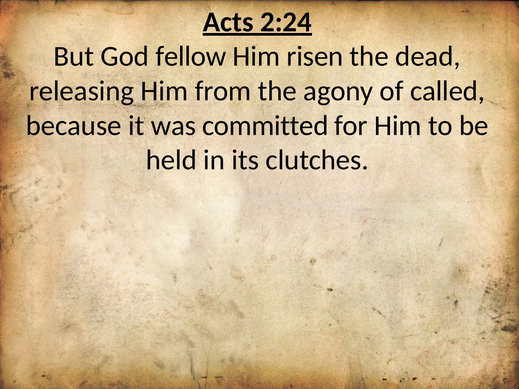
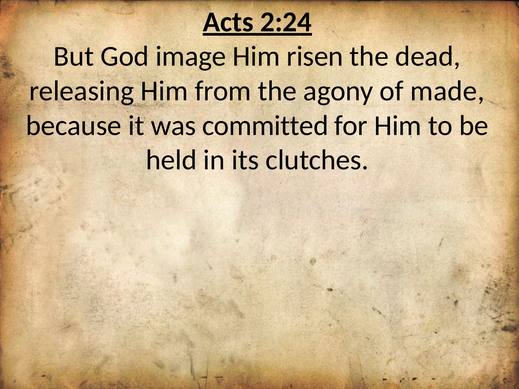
fellow: fellow -> image
called: called -> made
